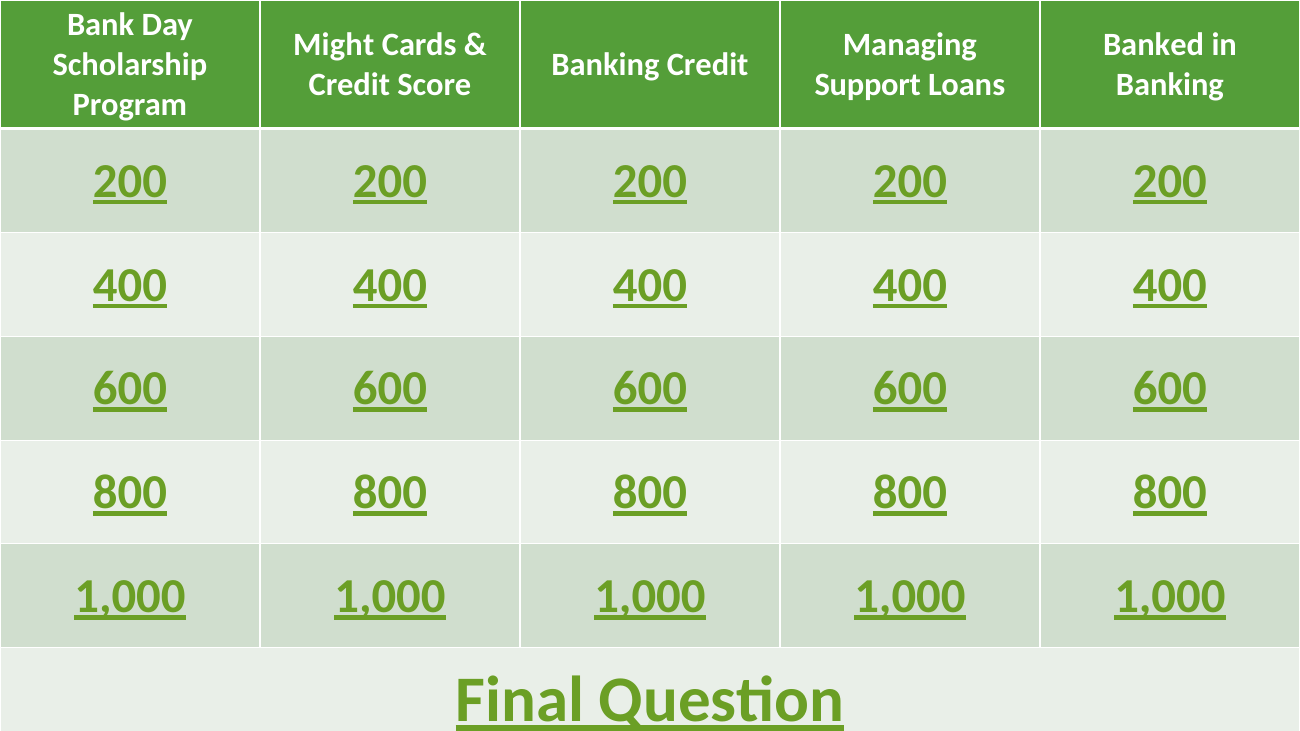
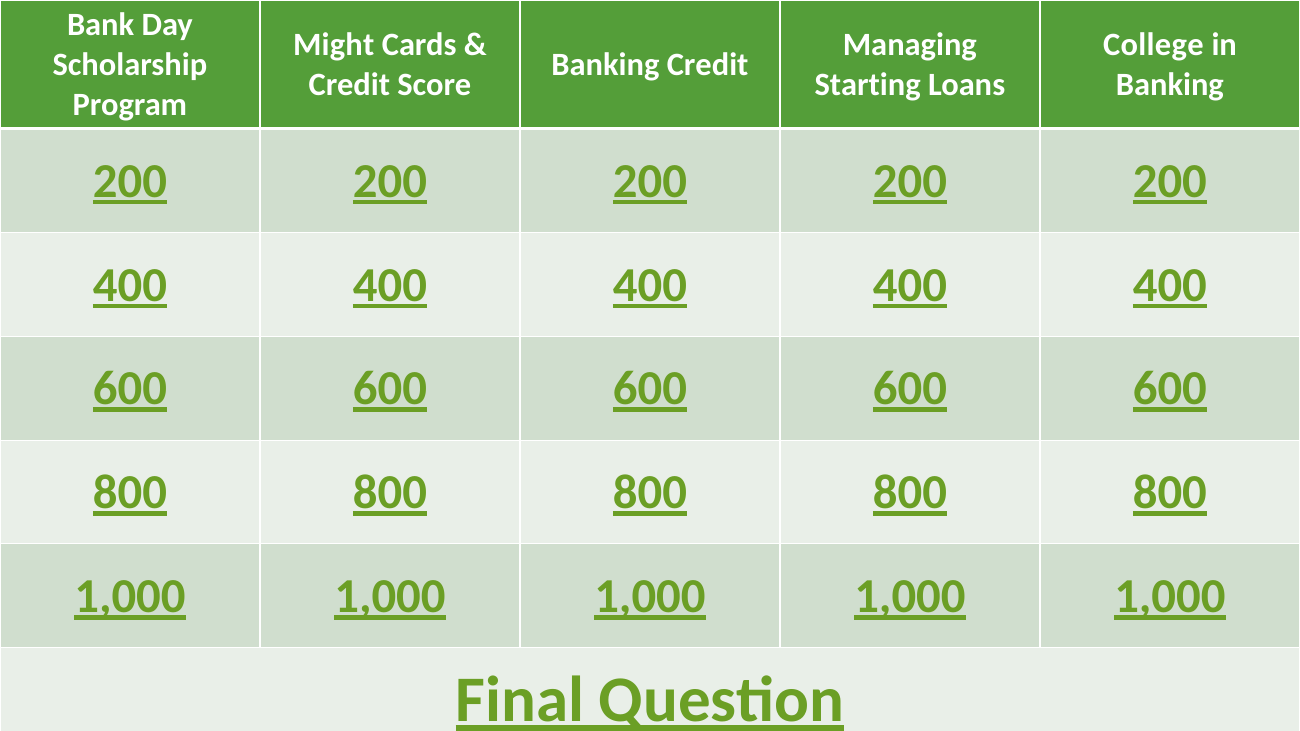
Banked: Banked -> College
Support: Support -> Starting
